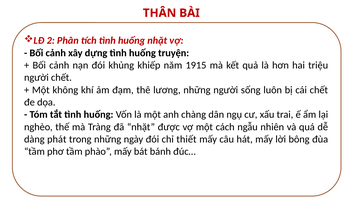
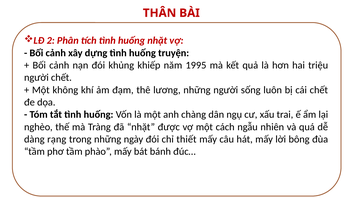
1915: 1915 -> 1995
phát: phát -> rạng
